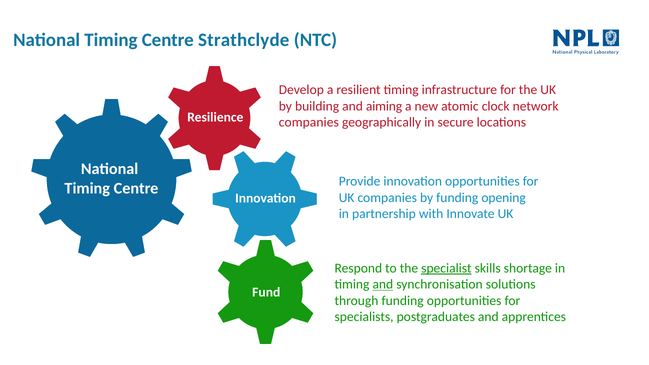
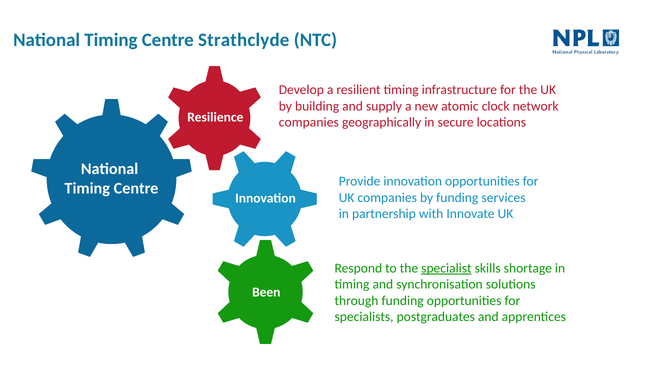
aiming: aiming -> supply
opening: opening -> services
and at (383, 284) underline: present -> none
Fund: Fund -> Been
